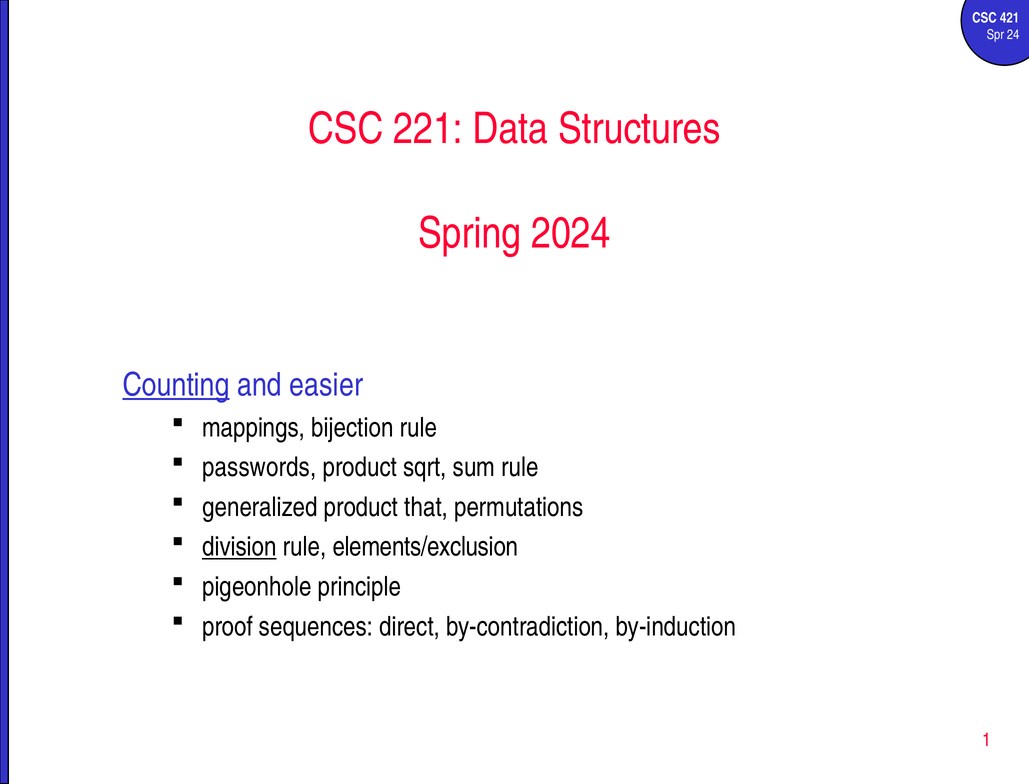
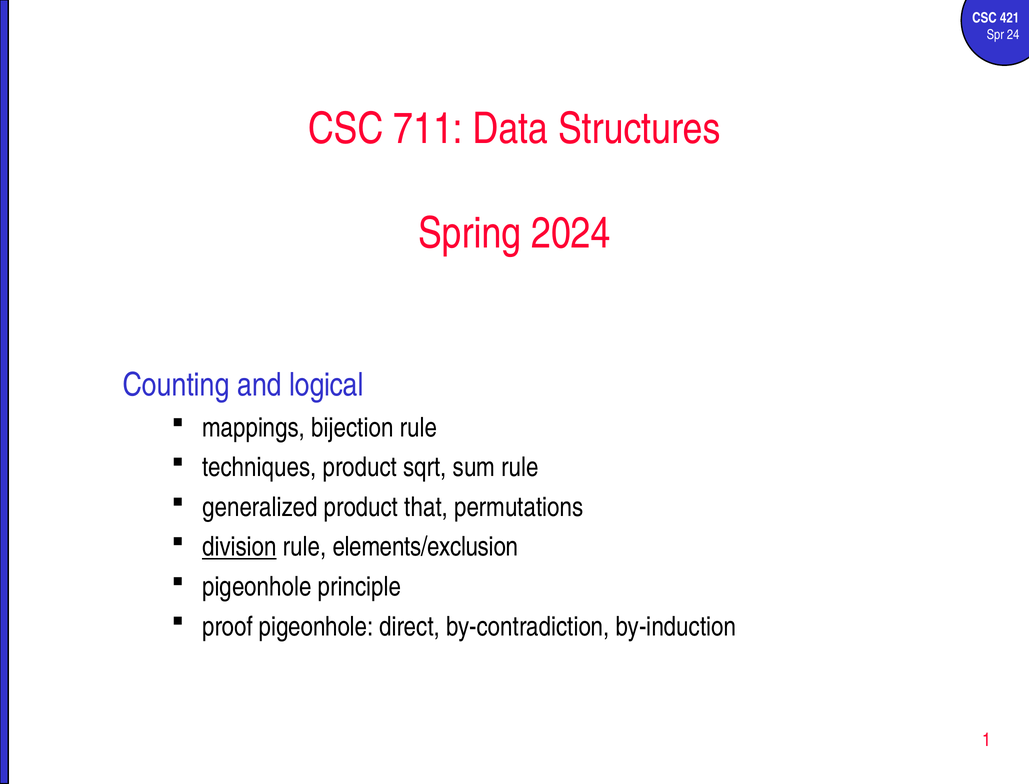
221: 221 -> 711
Counting underline: present -> none
easier: easier -> logical
passwords: passwords -> techniques
proof sequences: sequences -> pigeonhole
